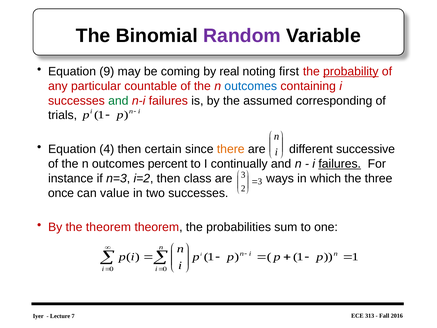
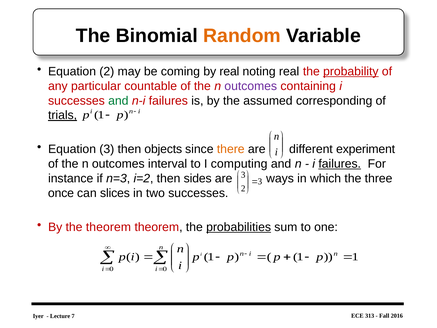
Random colour: purple -> orange
Equation 9: 9 -> 2
noting first: first -> real
outcomes at (251, 86) colour: blue -> purple
trials underline: none -> present
Equation 4: 4 -> 3
certain: certain -> objects
successive: successive -> experiment
percent: percent -> interval
continually: continually -> computing
class: class -> sides
value: value -> slices
probabilities underline: none -> present
